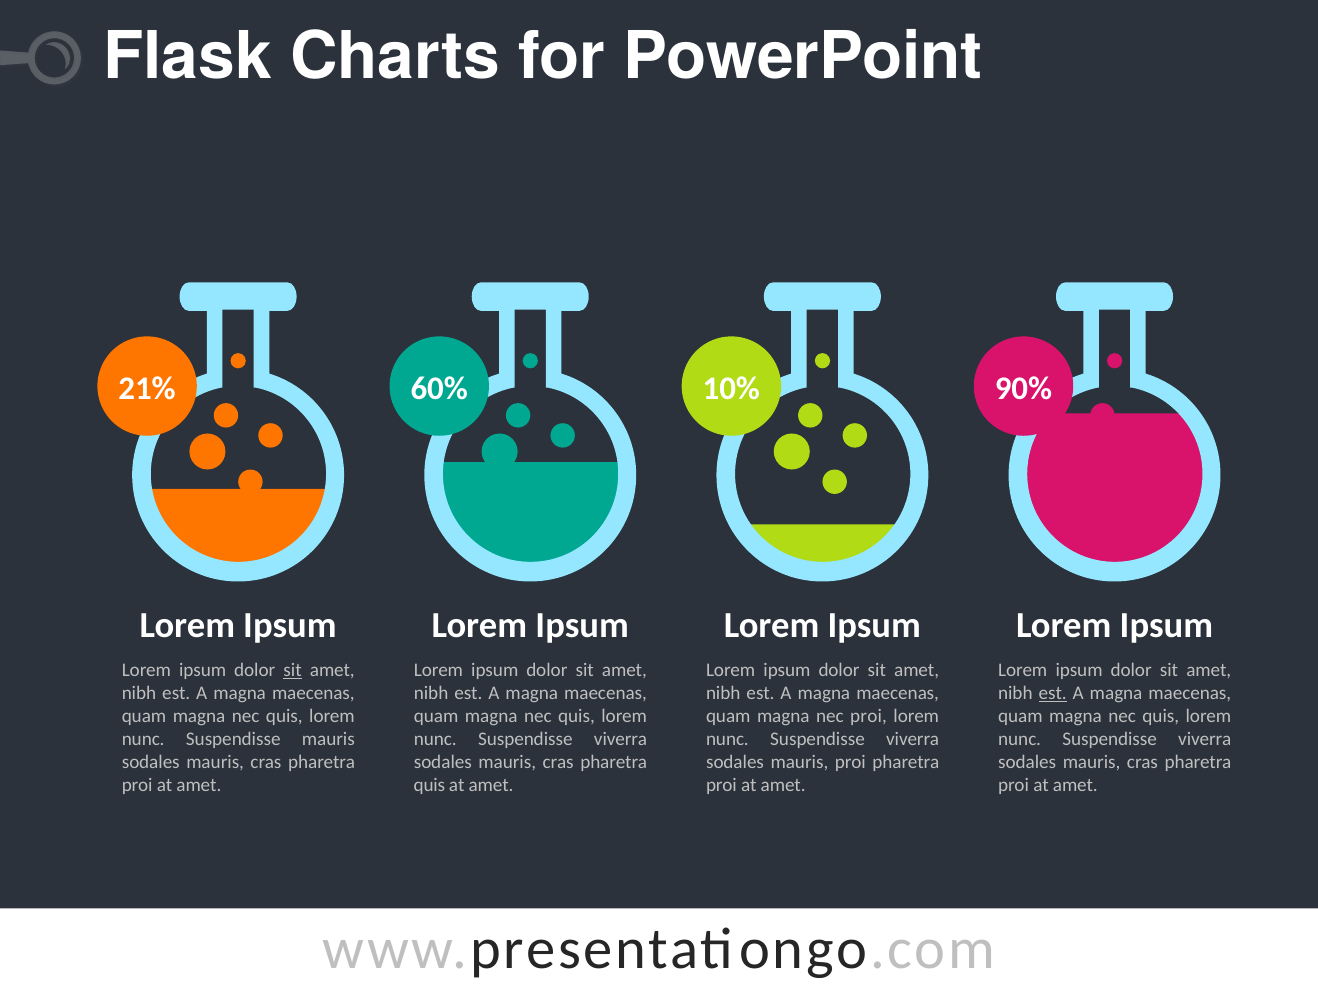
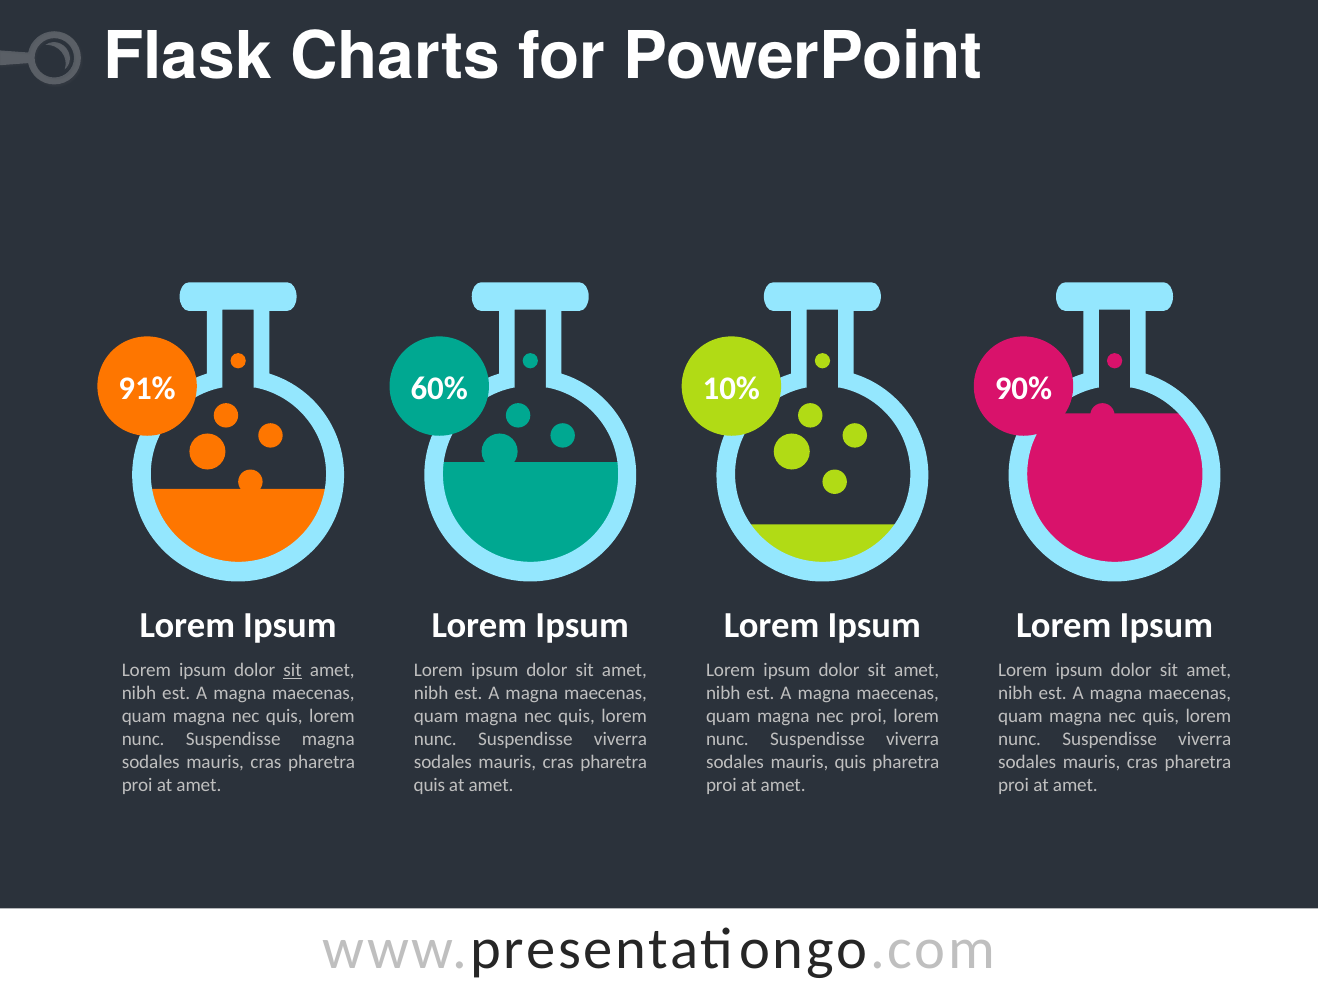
21%: 21% -> 91%
est at (1053, 694) underline: present -> none
Suspendisse mauris: mauris -> magna
mauris proi: proi -> quis
